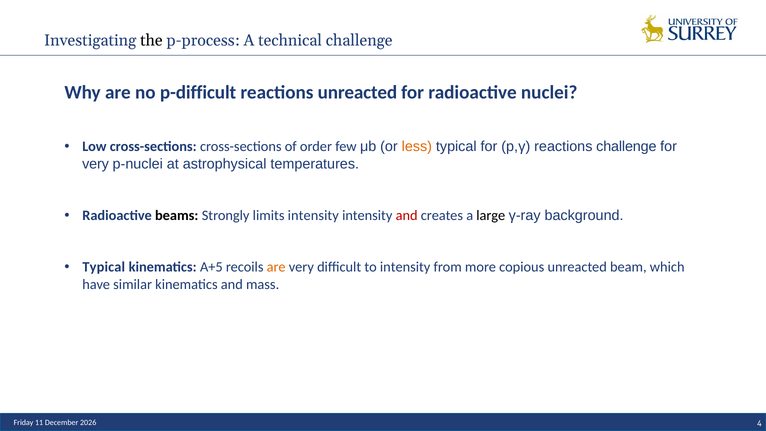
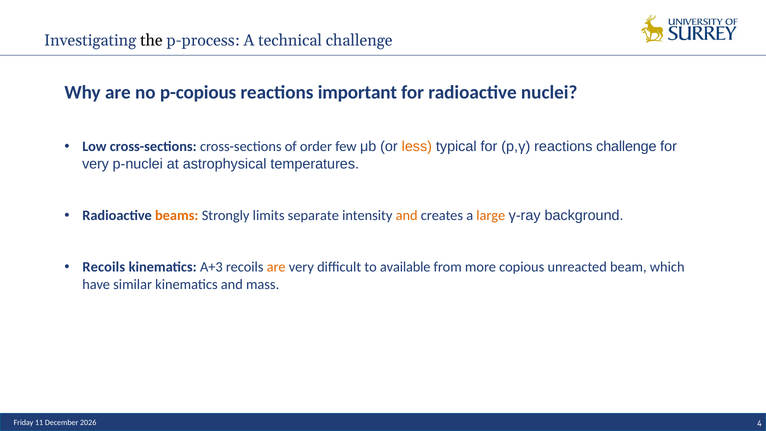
p-difficult: p-difficult -> p-copious
reactions unreacted: unreacted -> important
beams colour: black -> orange
limits intensity: intensity -> separate
and at (407, 215) colour: red -> orange
large colour: black -> orange
Typical at (104, 267): Typical -> Recoils
A+5: A+5 -> A+3
to intensity: intensity -> available
